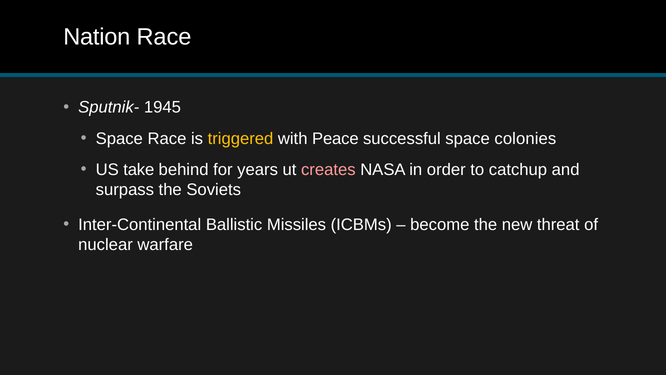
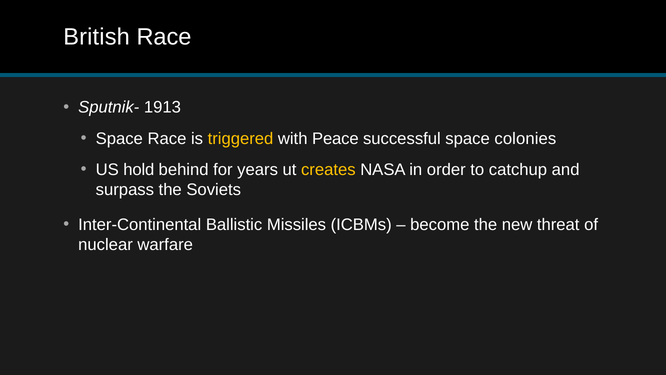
Nation: Nation -> British
1945: 1945 -> 1913
take: take -> hold
creates colour: pink -> yellow
